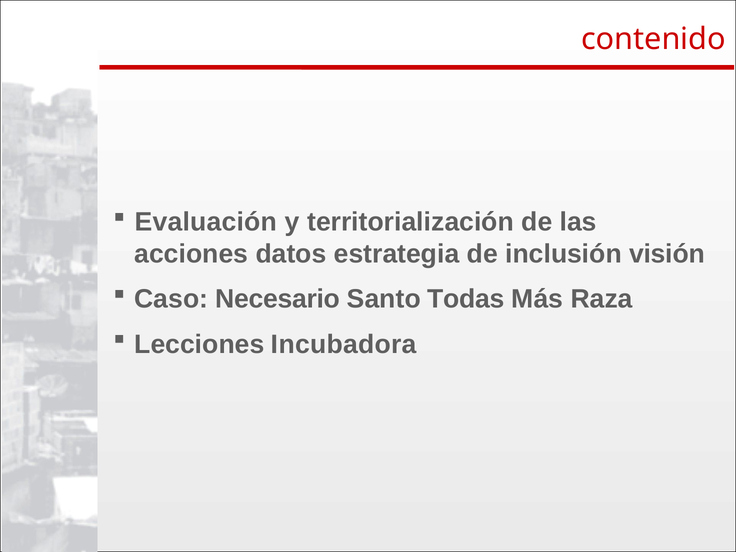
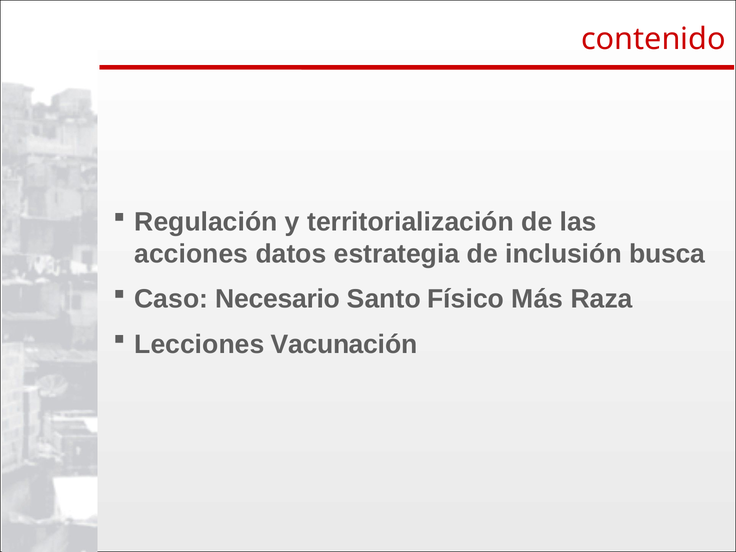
Evaluación: Evaluación -> Regulación
visión: visión -> busca
Todas: Todas -> Físico
Incubadora: Incubadora -> Vacunación
